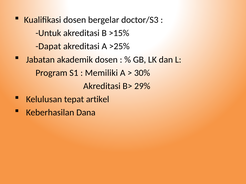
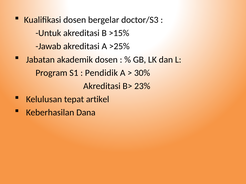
Dapat: Dapat -> Jawab
Memiliki: Memiliki -> Pendidik
29%: 29% -> 23%
